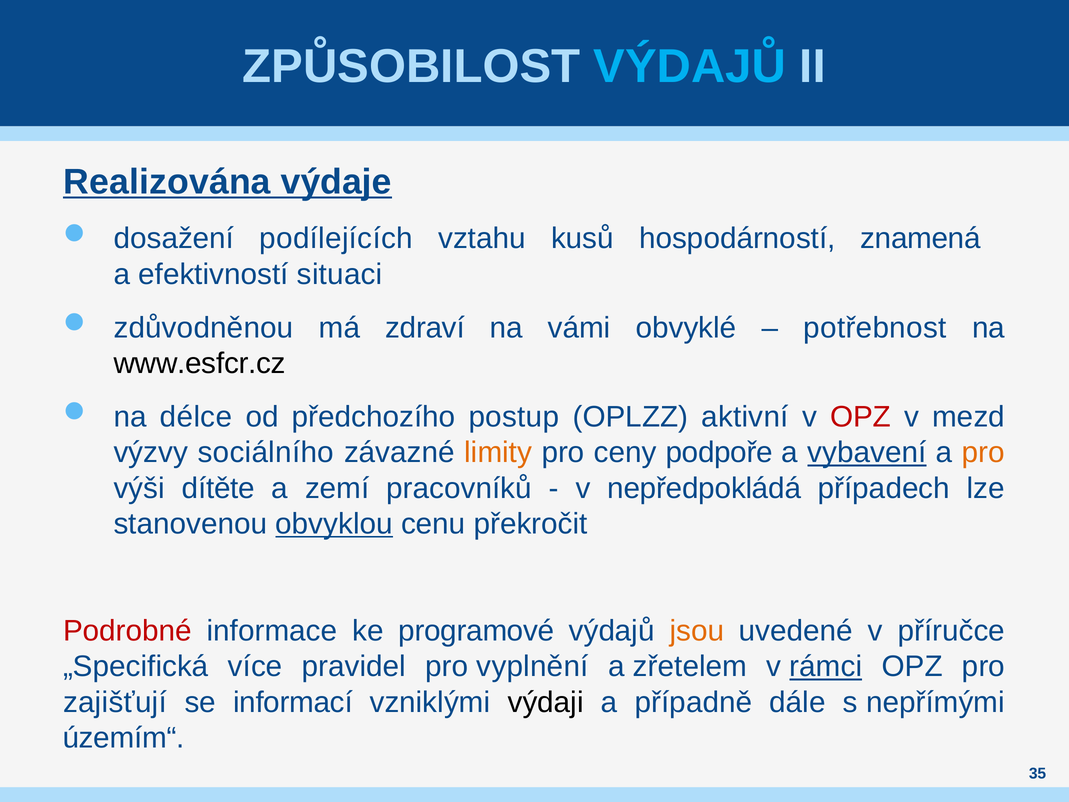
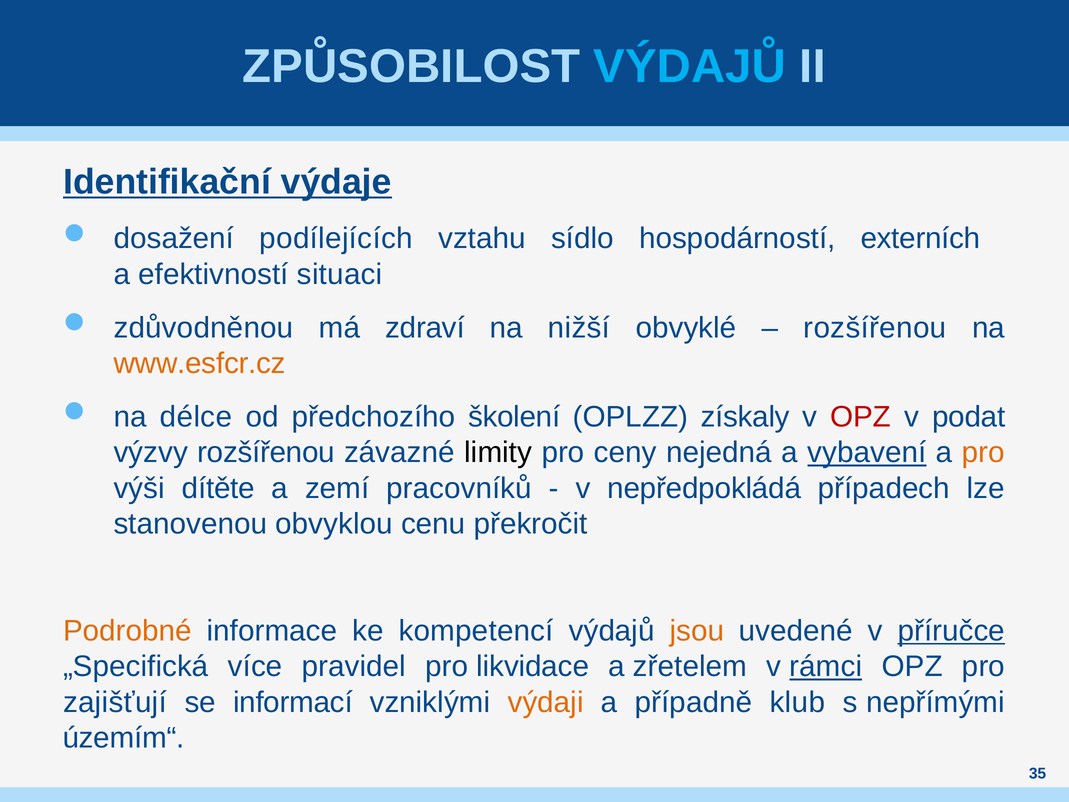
Realizována: Realizována -> Identifikační
kusů: kusů -> sídlo
znamená: znamená -> externích
vámi: vámi -> nižší
potřebnost at (875, 328): potřebnost -> rozšířenou
www.esfcr.cz colour: black -> orange
postup: postup -> školení
aktivní: aktivní -> získaly
mezd: mezd -> podat
výzvy sociálního: sociálního -> rozšířenou
limity colour: orange -> black
podpoře: podpoře -> nejedná
obvyklou underline: present -> none
Podrobné colour: red -> orange
programové: programové -> kompetencí
příručce underline: none -> present
vyplnění: vyplnění -> likvidace
výdaji colour: black -> orange
dále: dále -> klub
